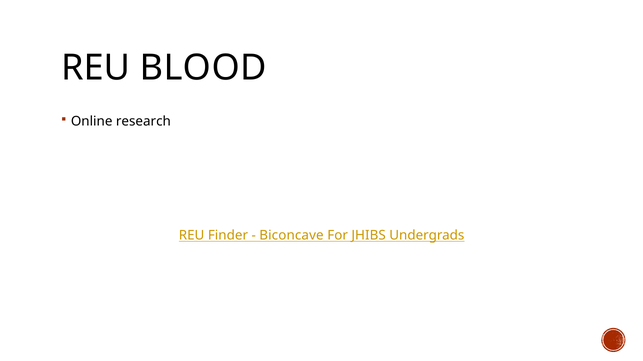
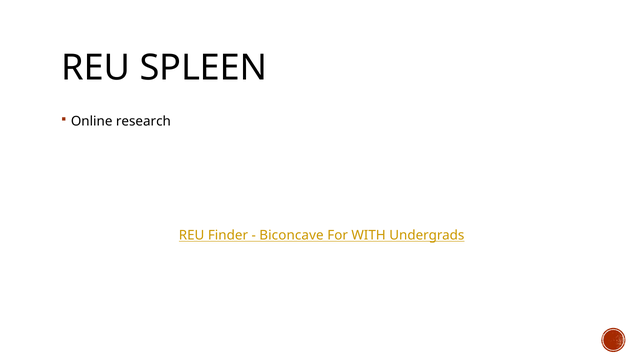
BLOOD: BLOOD -> SPLEEN
JHIBS: JHIBS -> WITH
